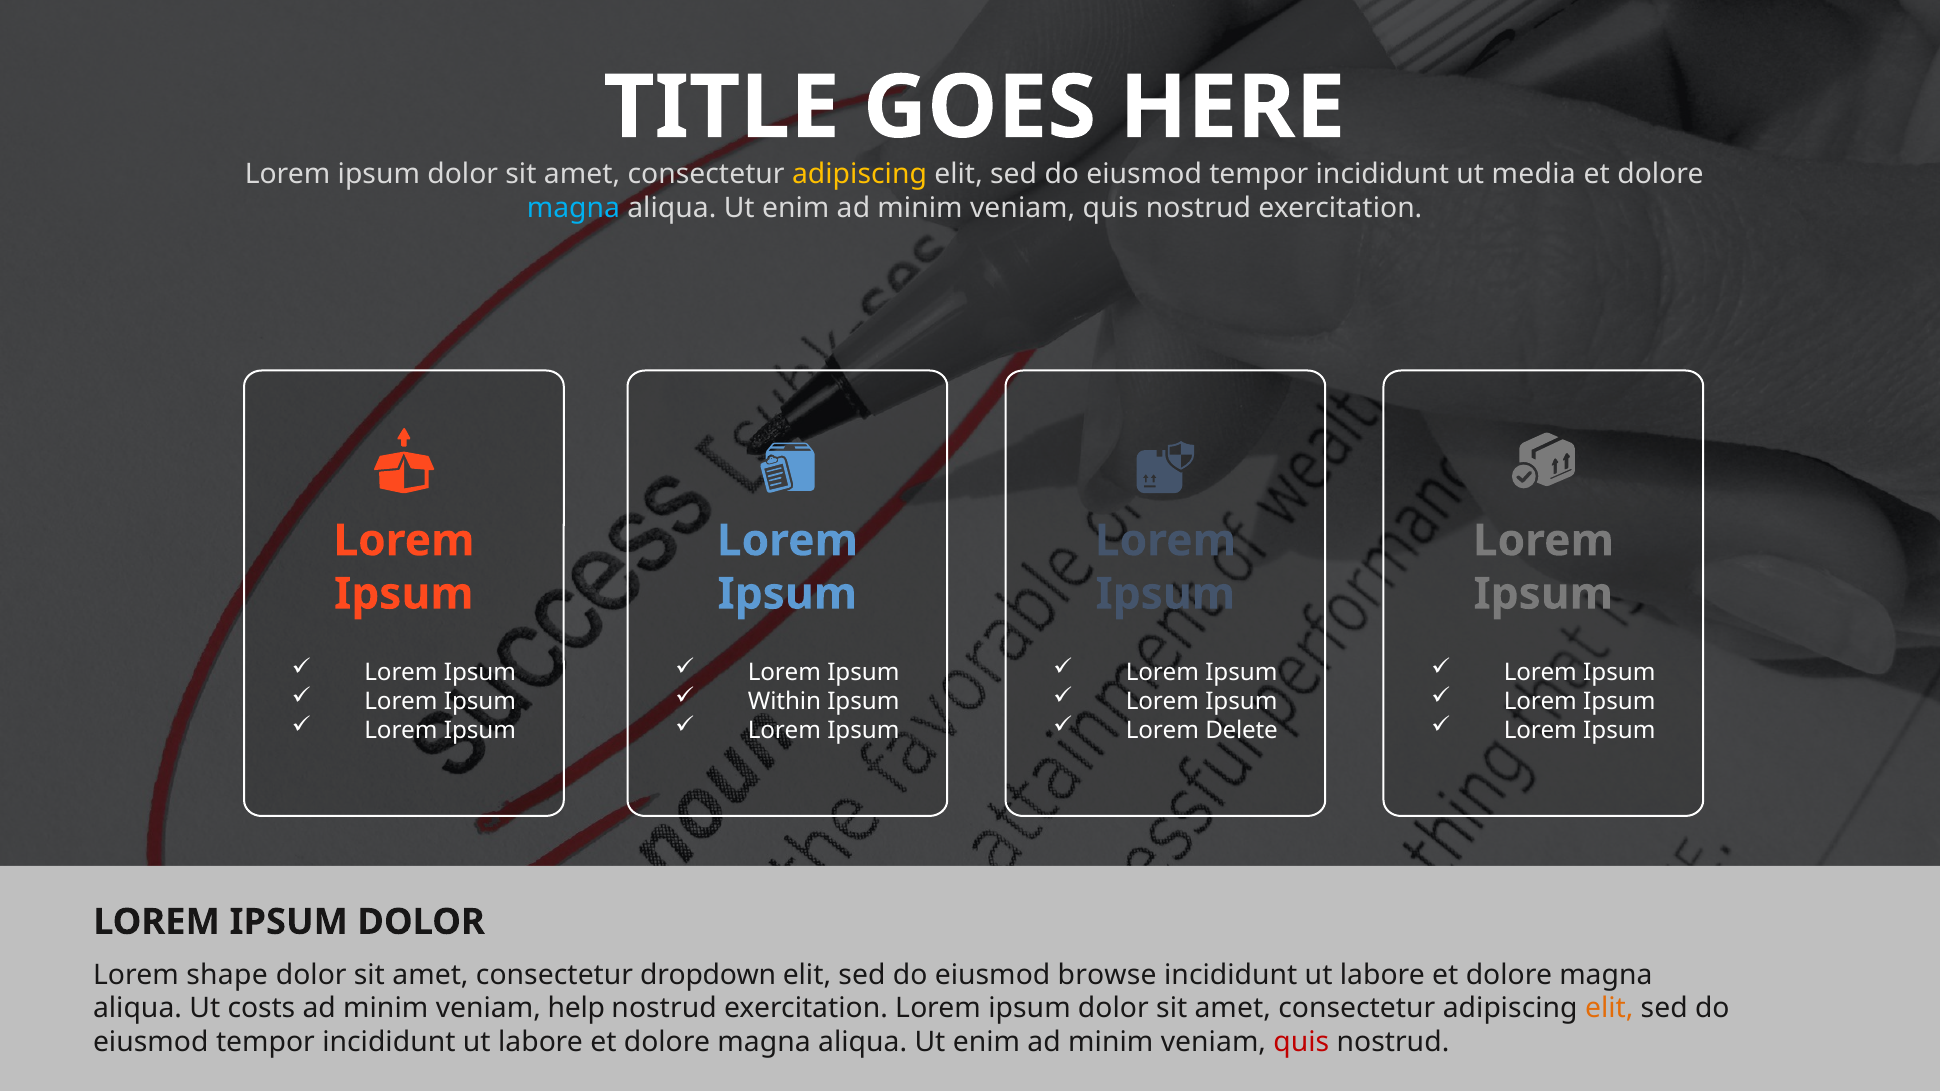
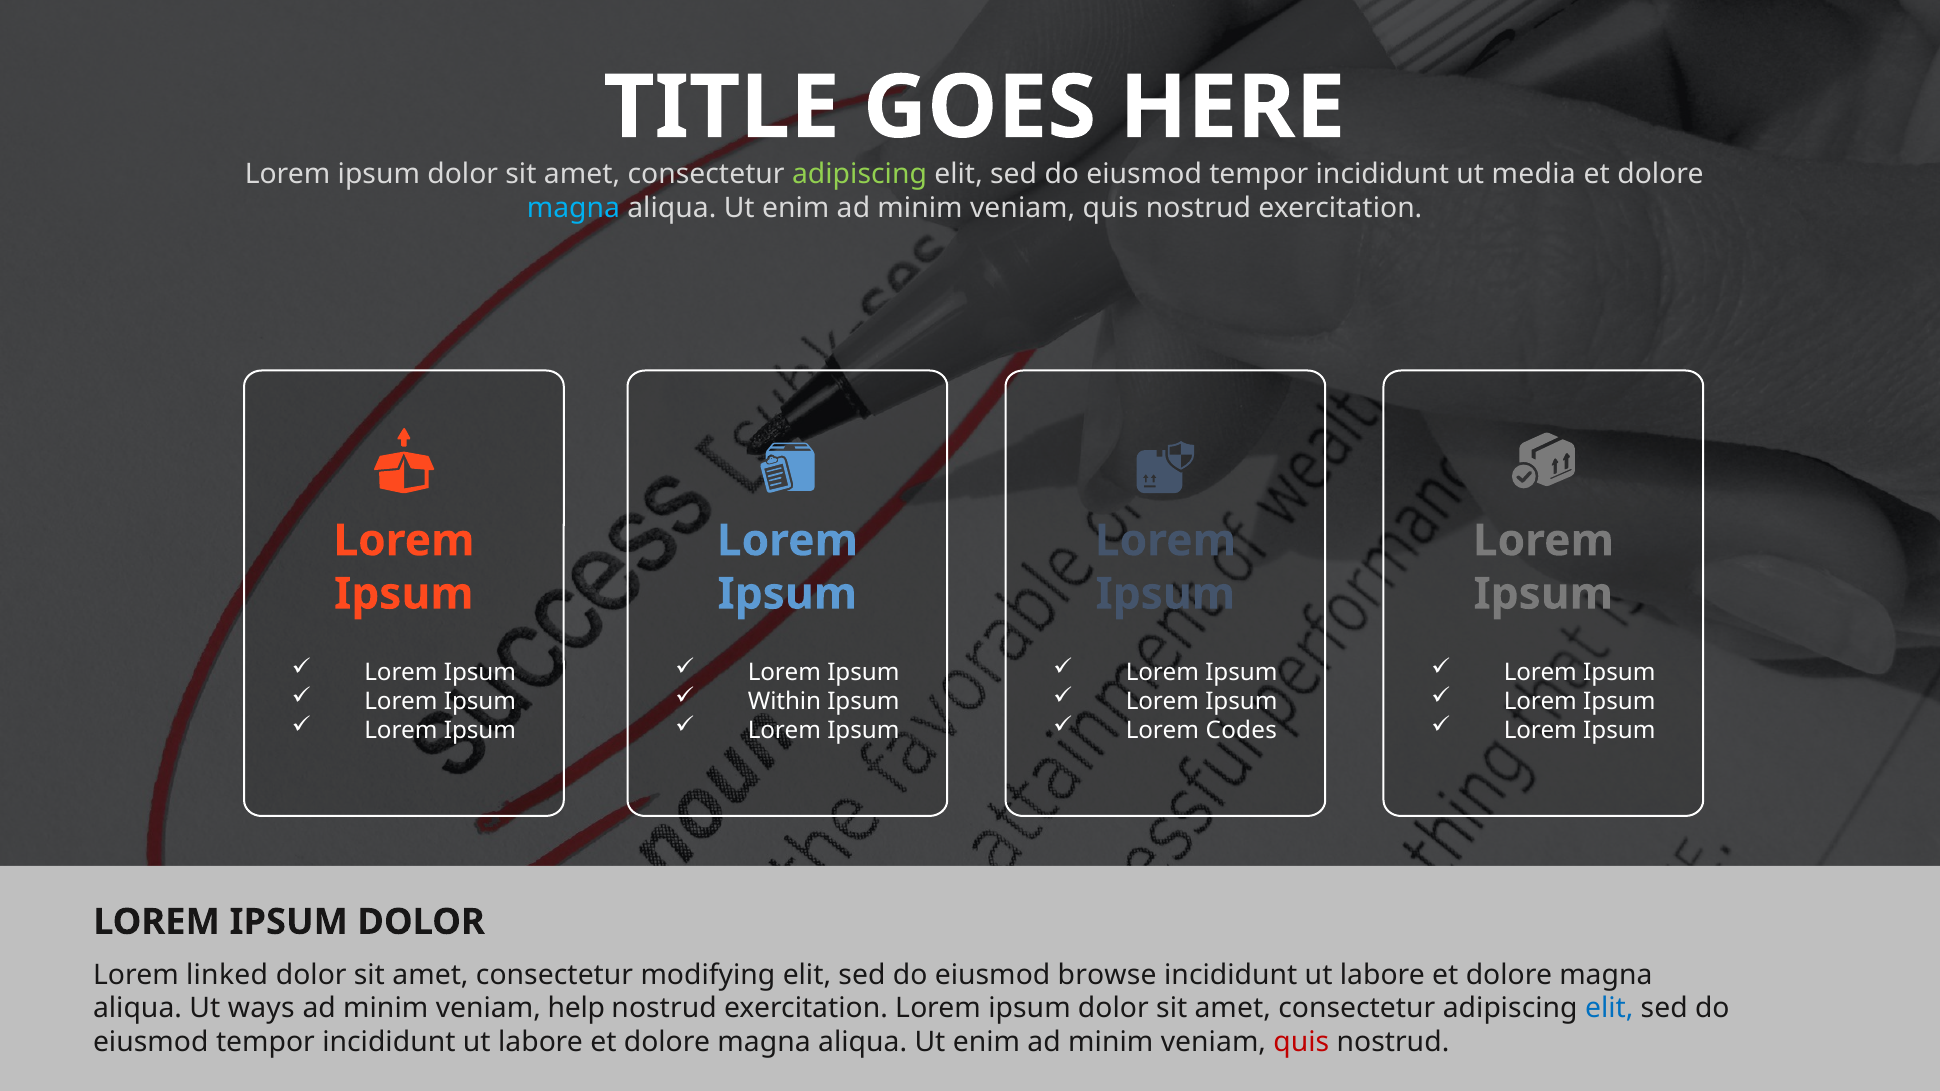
adipiscing at (860, 174) colour: yellow -> light green
Delete: Delete -> Codes
shape: shape -> linked
dropdown: dropdown -> modifying
costs: costs -> ways
elit at (1609, 1009) colour: orange -> blue
